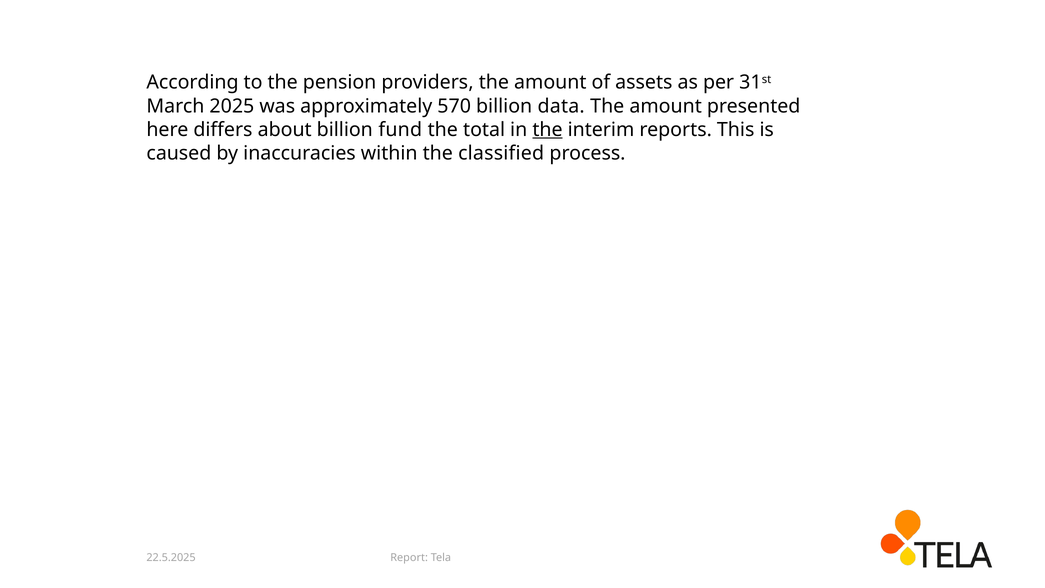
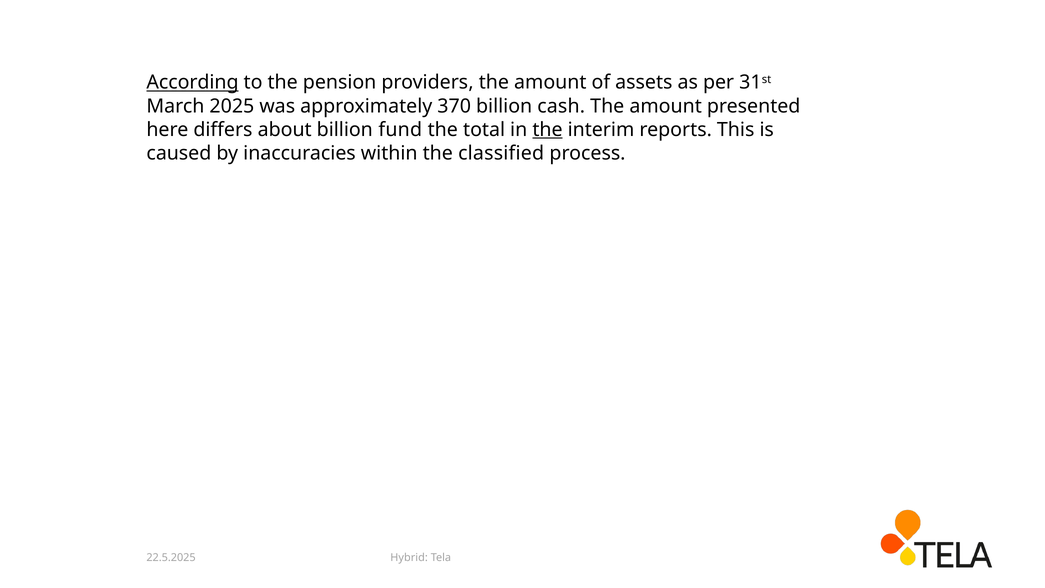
According underline: none -> present
570: 570 -> 370
data: data -> cash
Report: Report -> Hybrid
